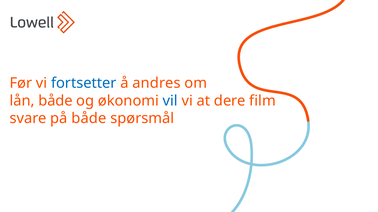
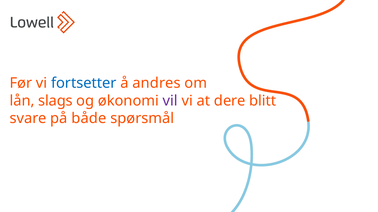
lån både: både -> slags
vil colour: blue -> purple
film: film -> blitt
